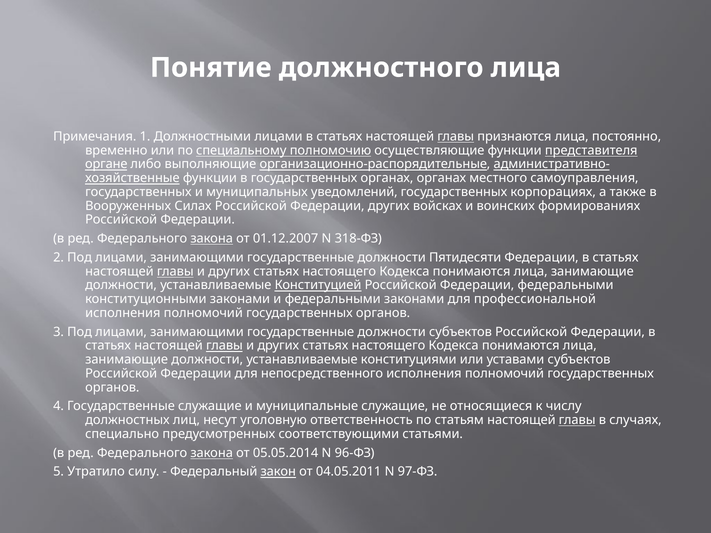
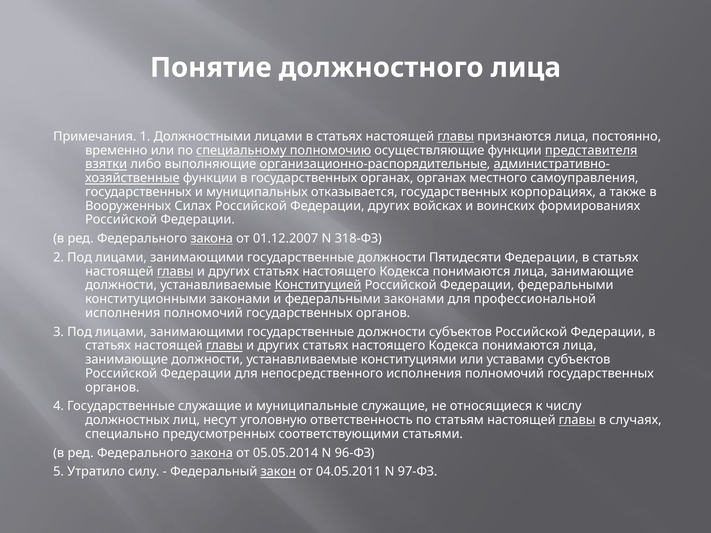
органе: органе -> взятки
уведомлений: уведомлений -> отказывается
